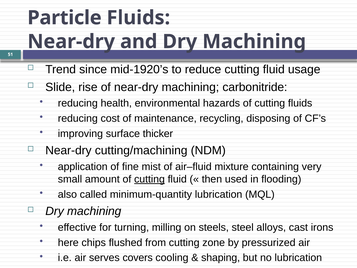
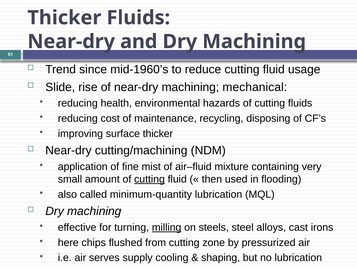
Particle at (64, 18): Particle -> Thicker
mid-1920’s: mid-1920’s -> mid-1960’s
carbonitride: carbonitride -> mechanical
milling underline: none -> present
covers: covers -> supply
